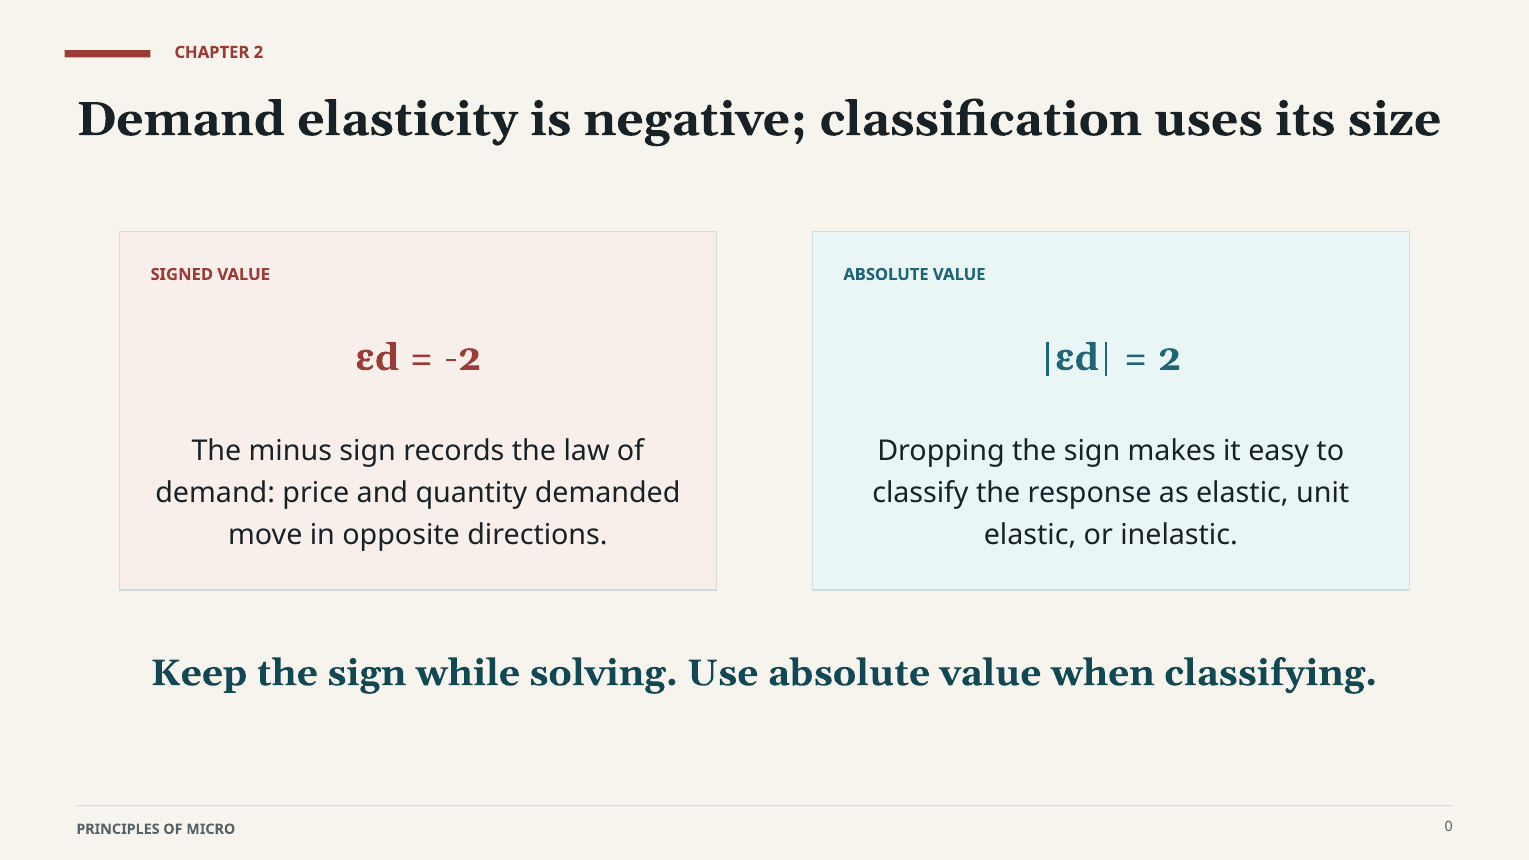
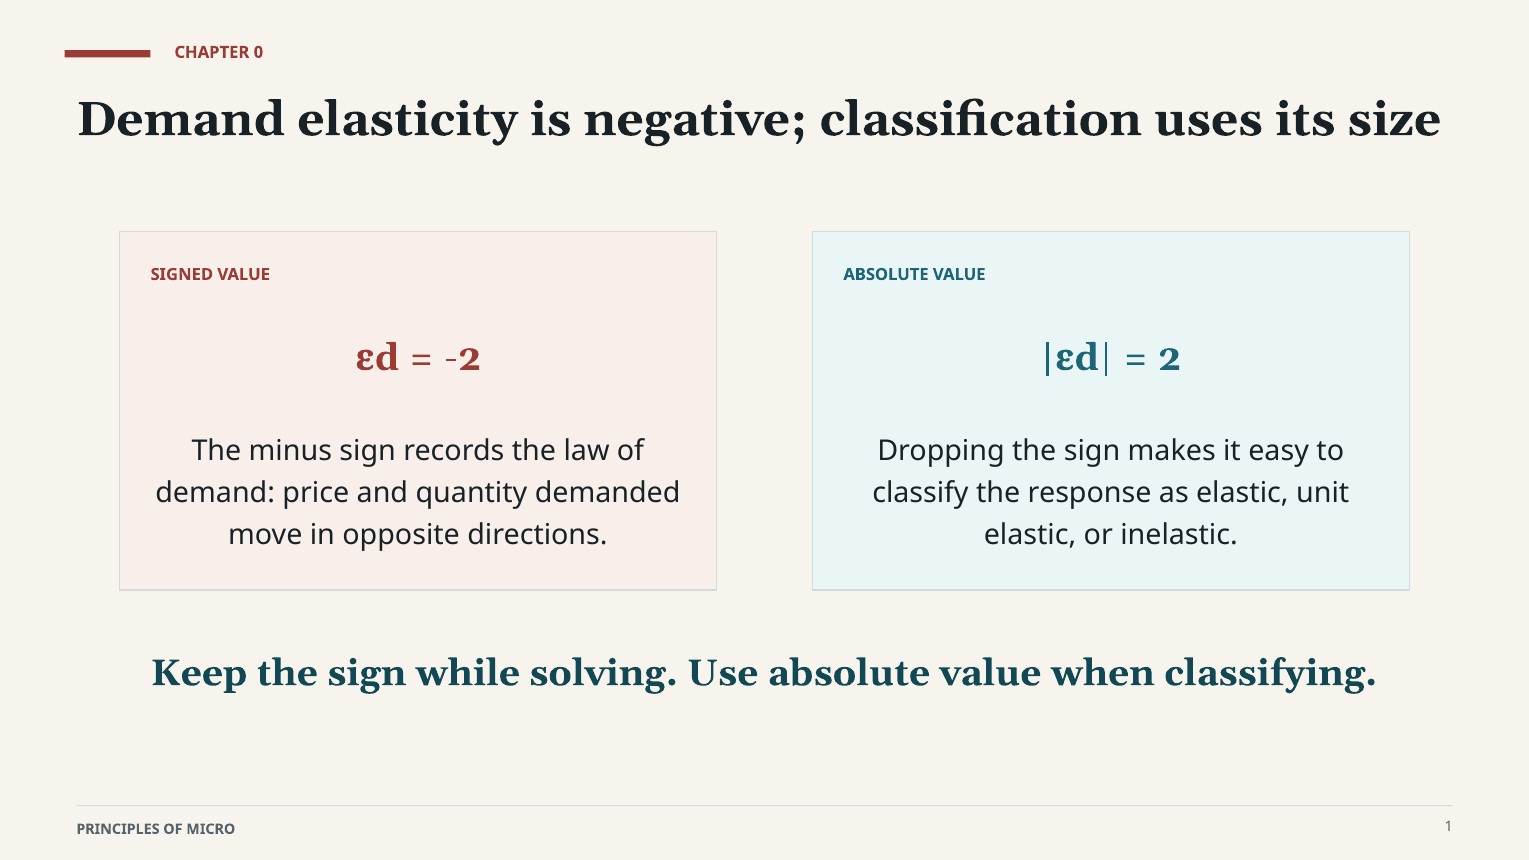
CHAPTER 2: 2 -> 0
0: 0 -> 1
